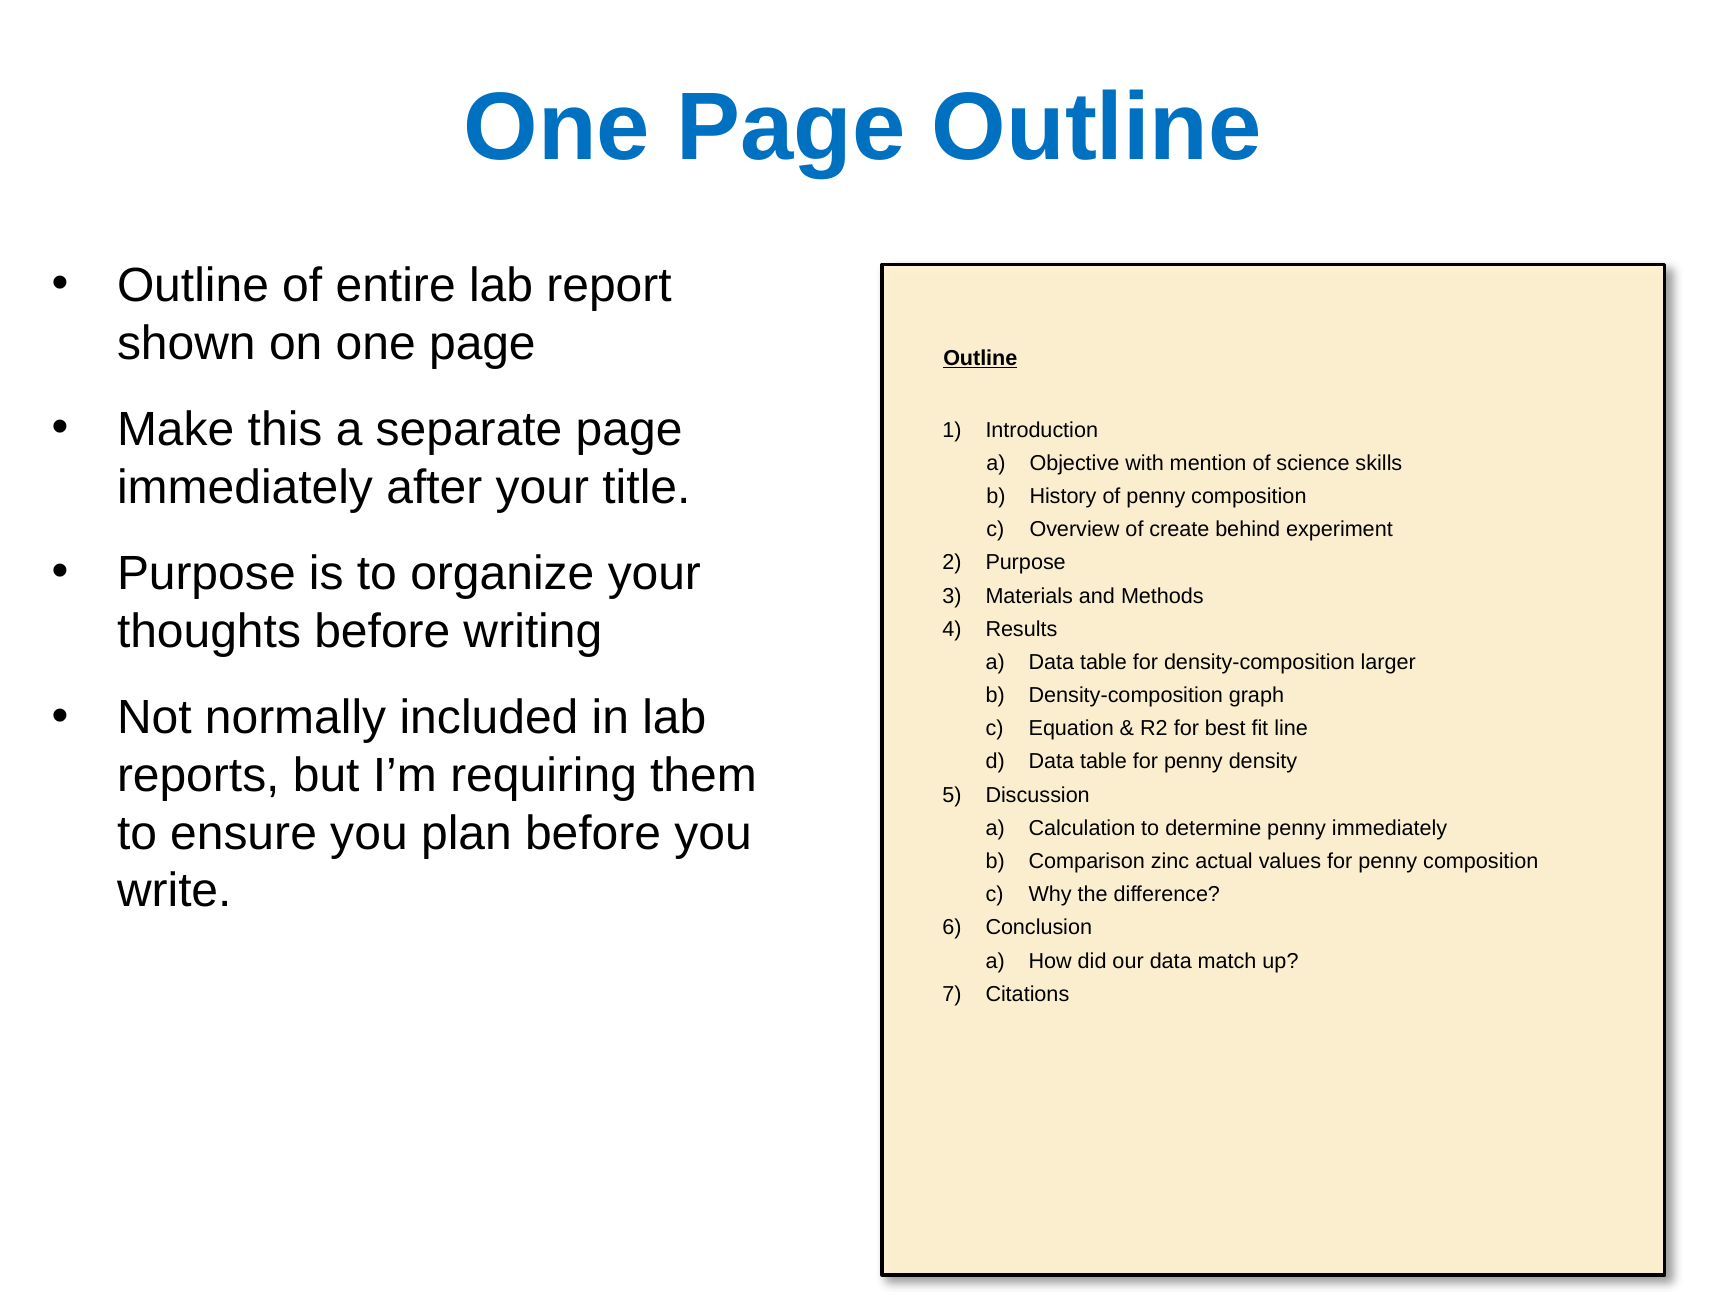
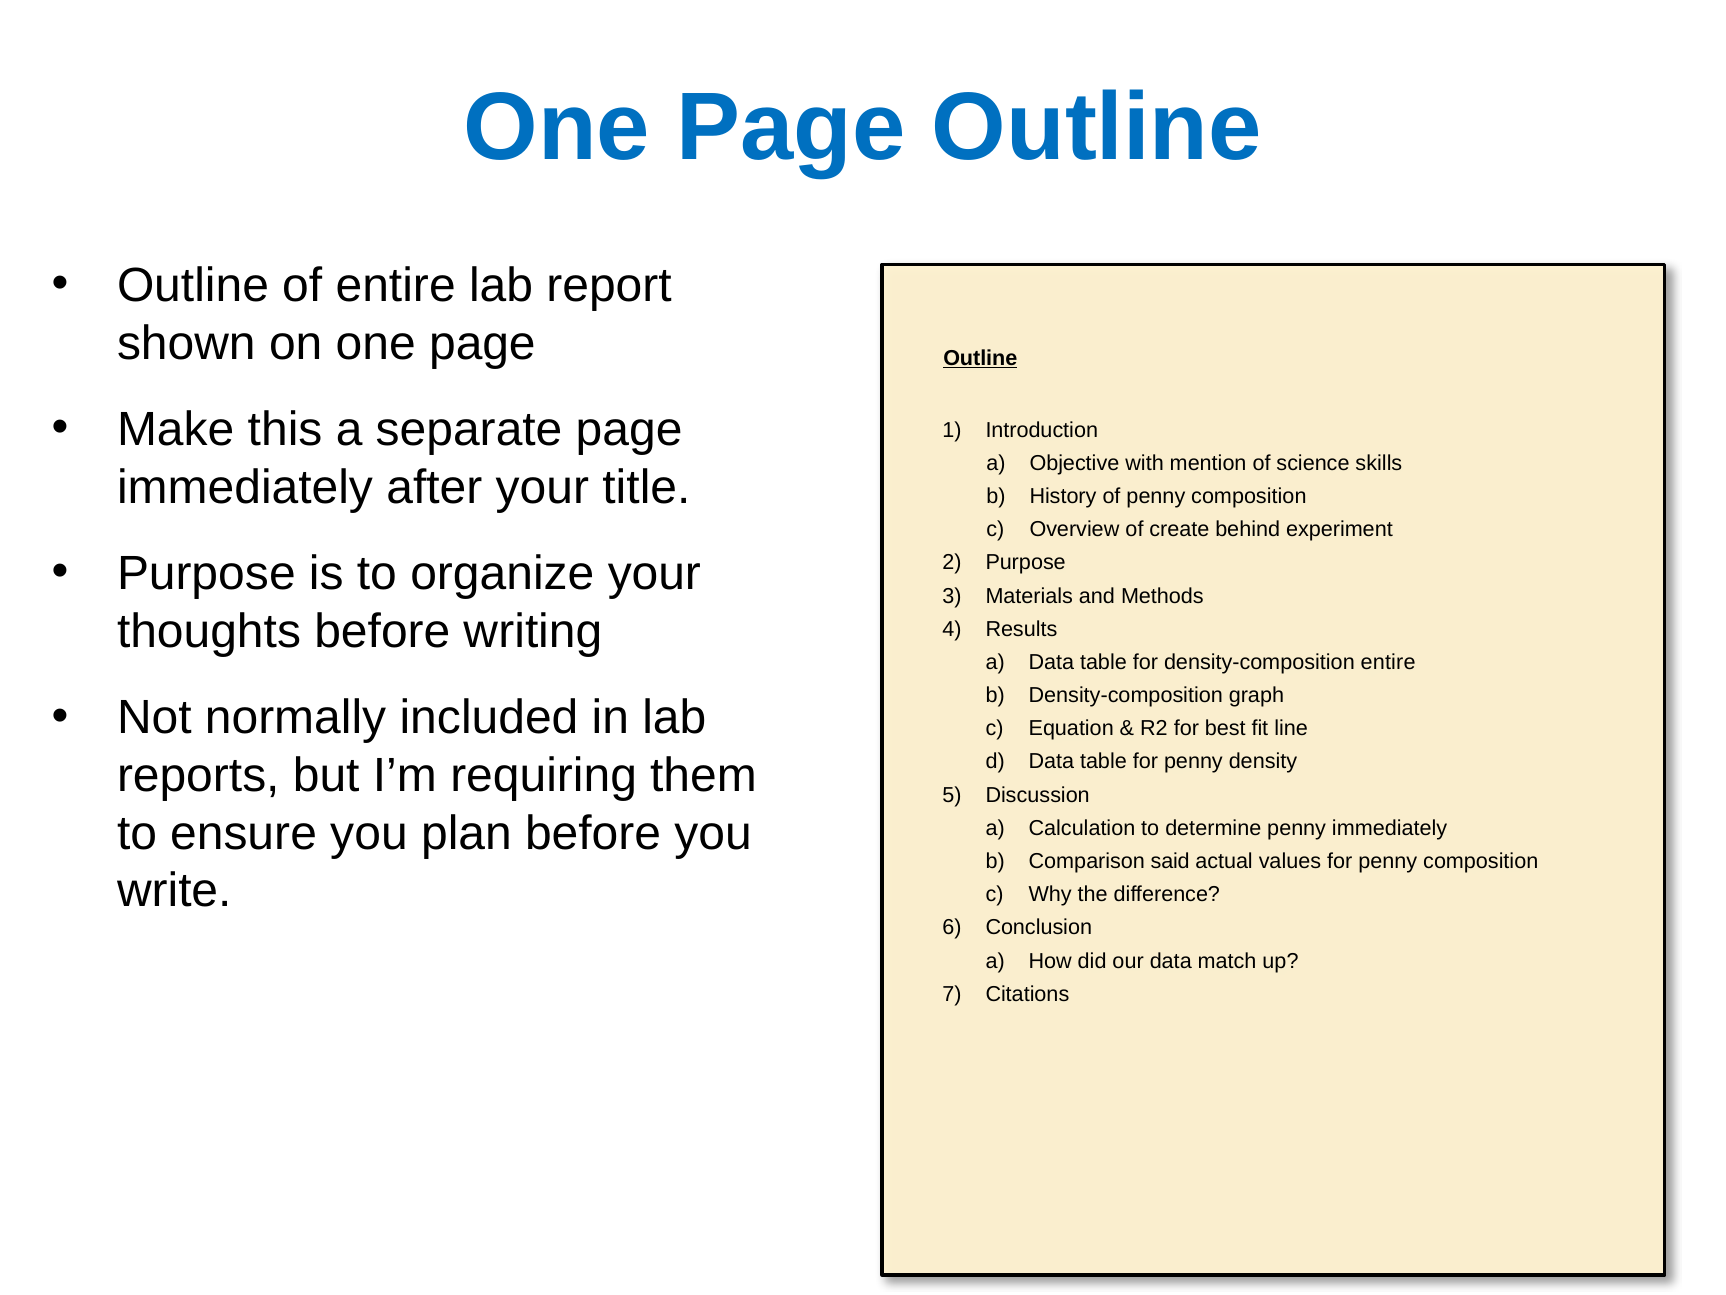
density-composition larger: larger -> entire
zinc: zinc -> said
